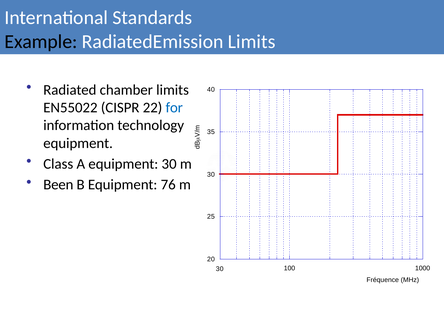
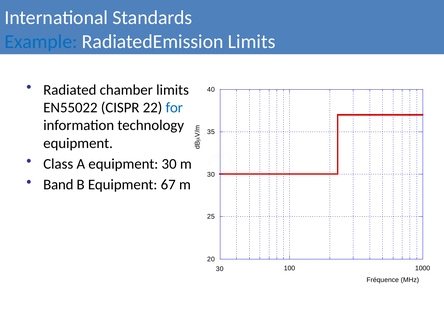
Example colour: black -> blue
Been: Been -> Band
76: 76 -> 67
